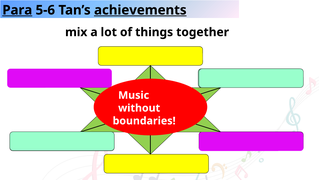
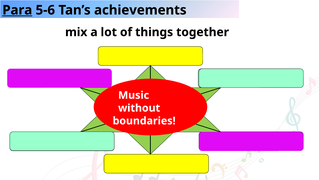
achievements underline: present -> none
